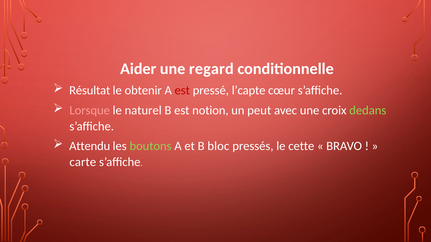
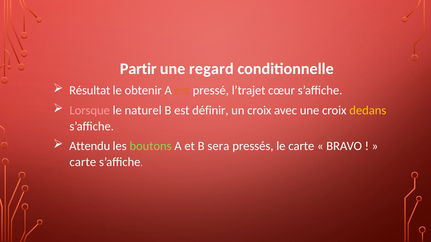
Aider: Aider -> Partir
est at (182, 91) colour: red -> orange
l’capte: l’capte -> l’trajet
notion: notion -> définir
un peut: peut -> croix
dedans colour: light green -> yellow
bloc: bloc -> sera
le cette: cette -> carte
